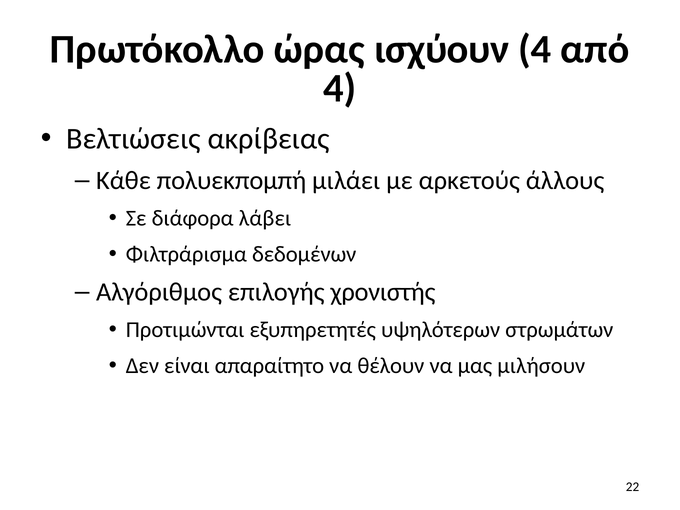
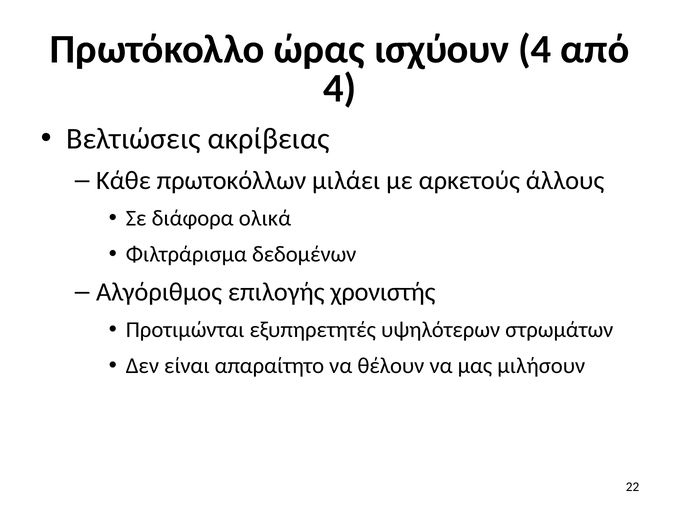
πολυεκπομπή: πολυεκπομπή -> πρωτοκόλλων
λάβει: λάβει -> ολικά
